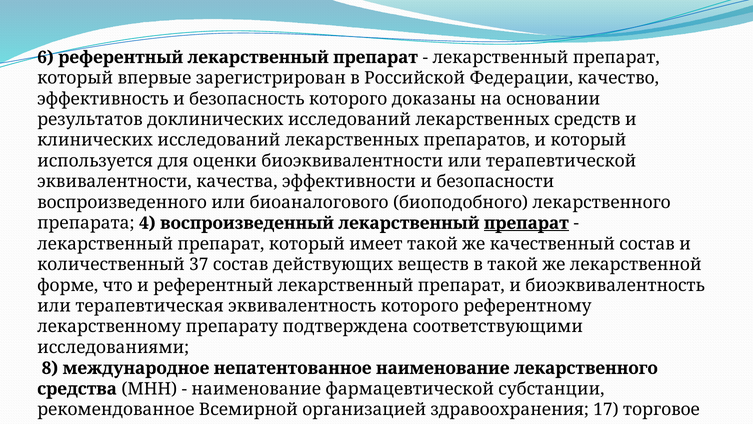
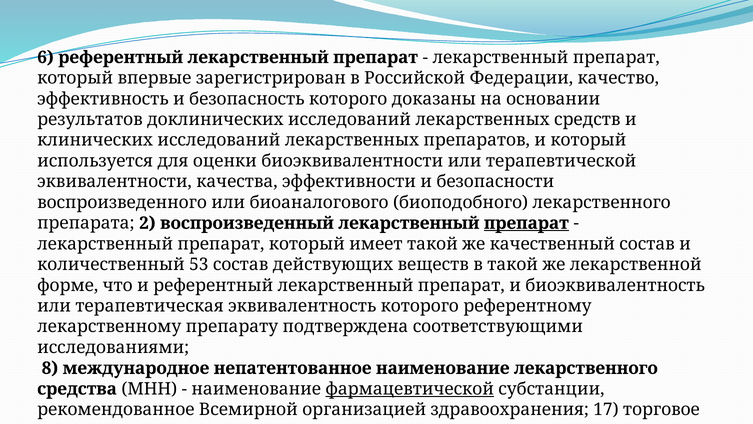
4: 4 -> 2
37: 37 -> 53
фармацевтической underline: none -> present
